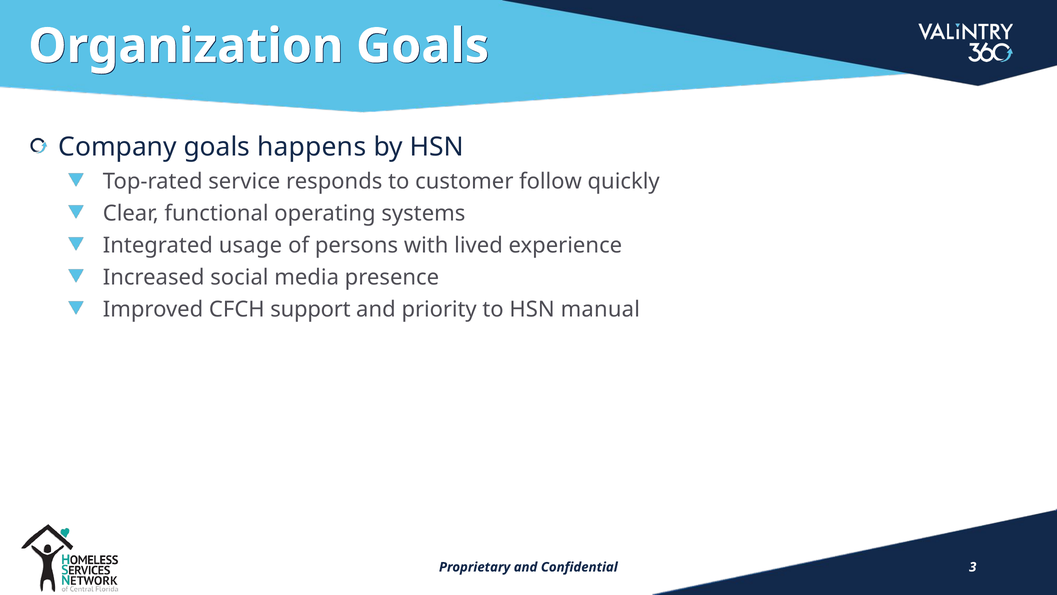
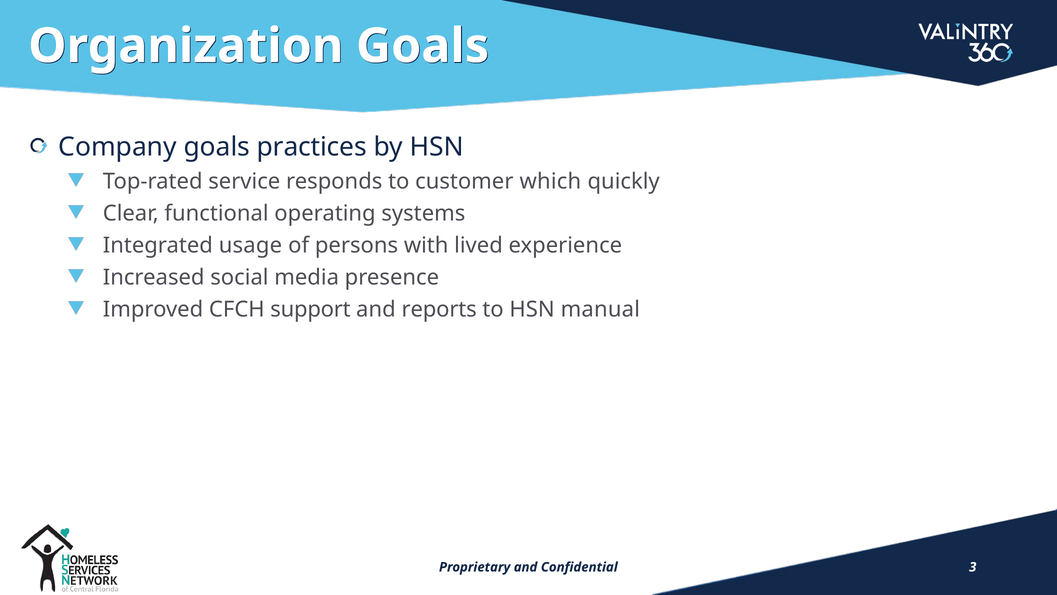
happens: happens -> practices
follow: follow -> which
priority: priority -> reports
